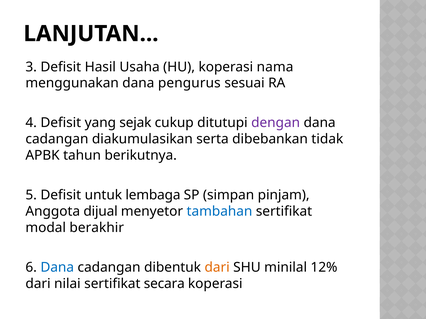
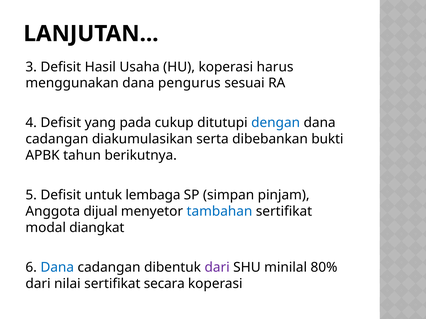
nama: nama -> harus
sejak: sejak -> pada
dengan colour: purple -> blue
tidak: tidak -> bukti
berakhir: berakhir -> diangkat
dari at (217, 268) colour: orange -> purple
12%: 12% -> 80%
